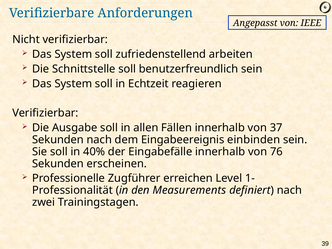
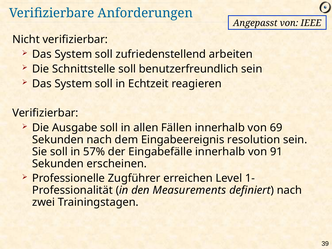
37: 37 -> 69
einbinden: einbinden -> resolution
40%: 40% -> 57%
76: 76 -> 91
